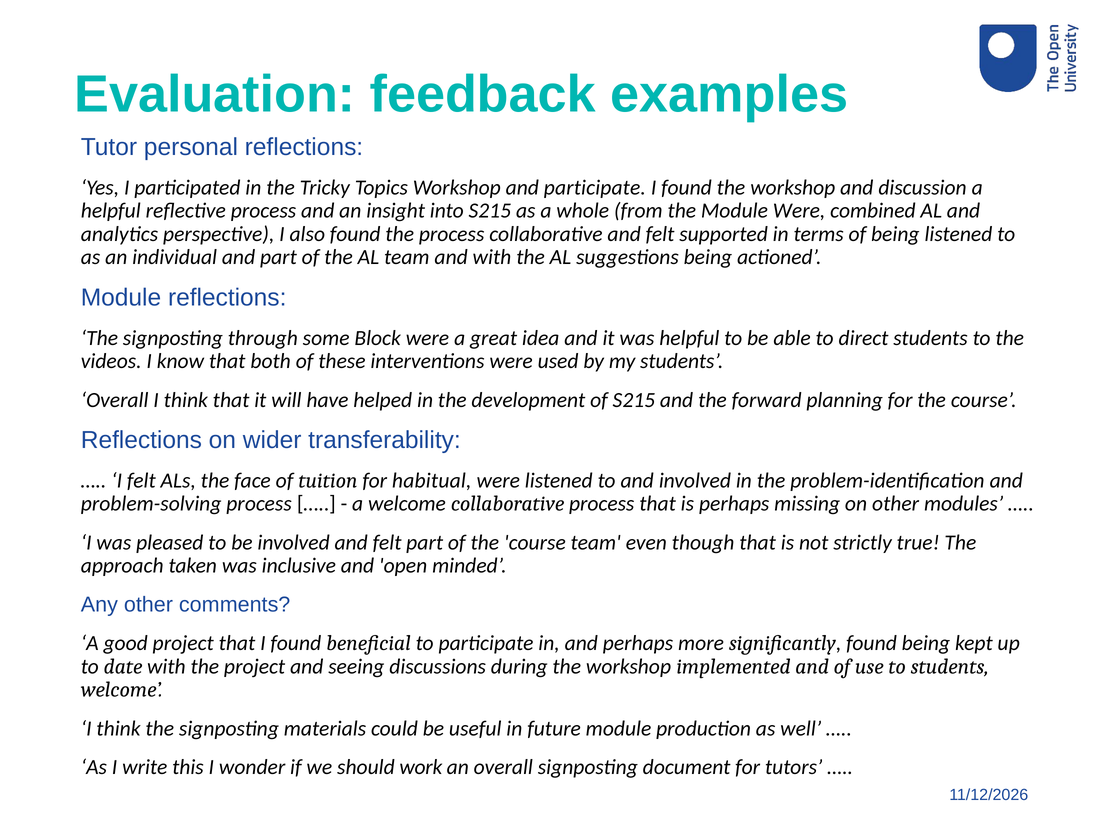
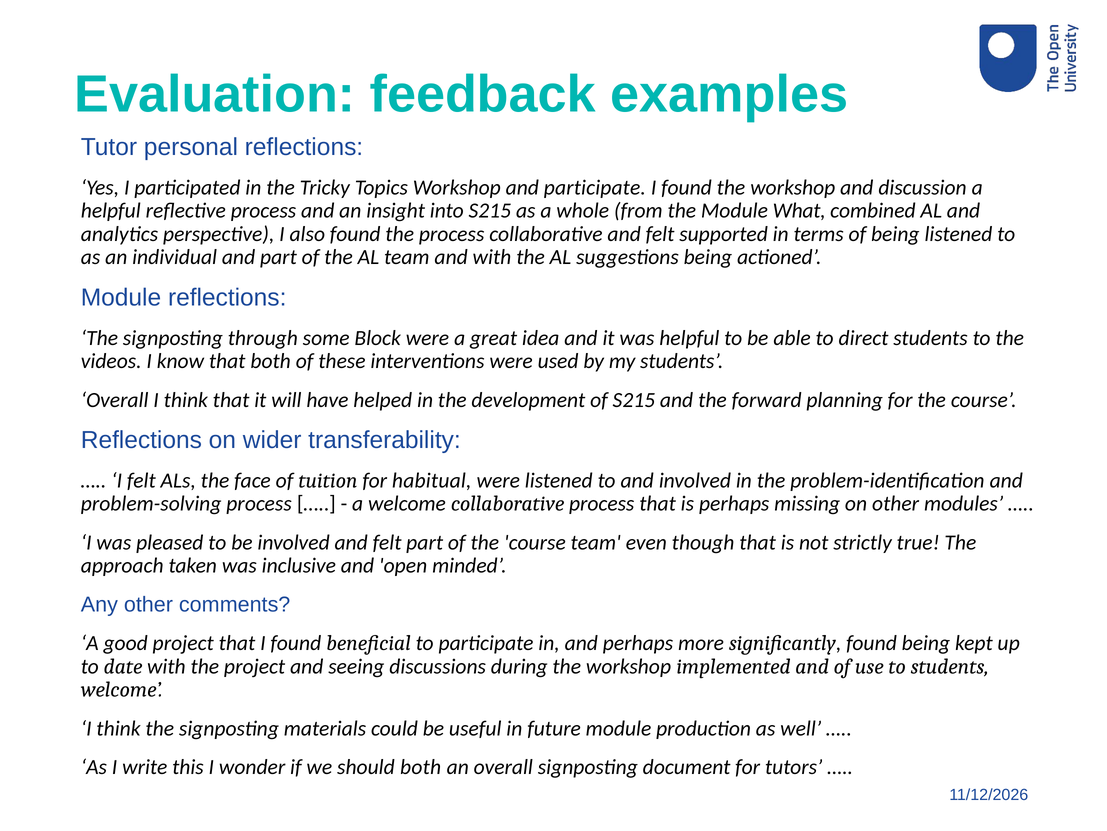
Module Were: Were -> What
should work: work -> both
